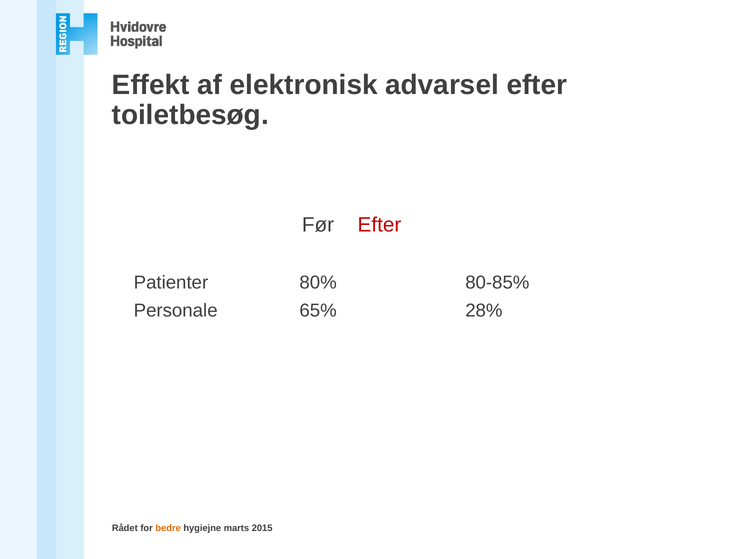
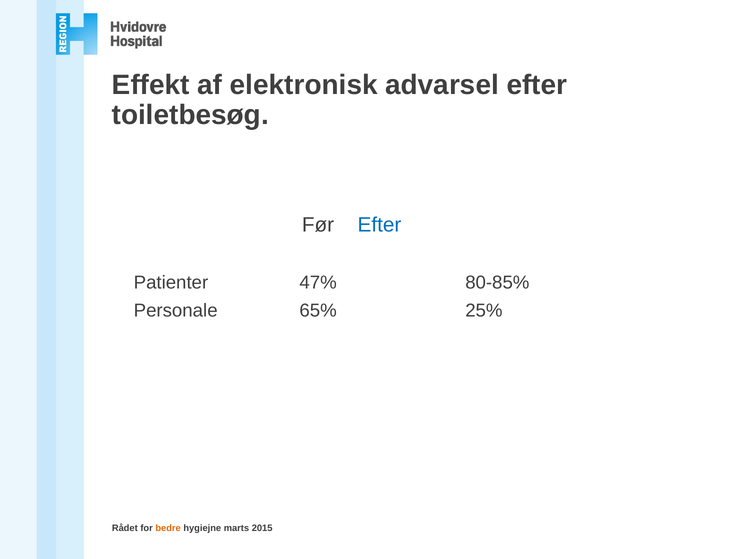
Efter at (379, 225) colour: red -> blue
80%: 80% -> 47%
28%: 28% -> 25%
